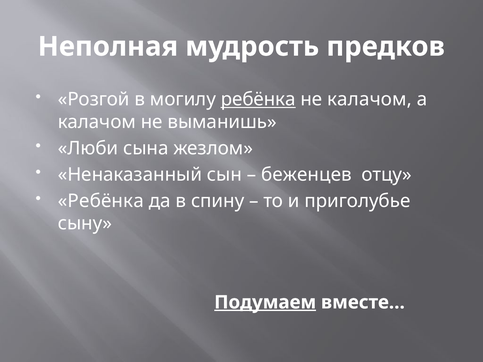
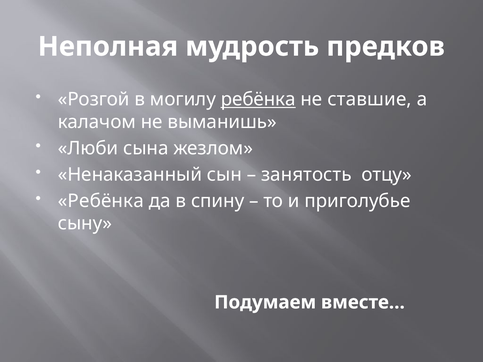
не калачом: калачом -> ставшие
беженцев: беженцев -> занятость
Подумаем underline: present -> none
